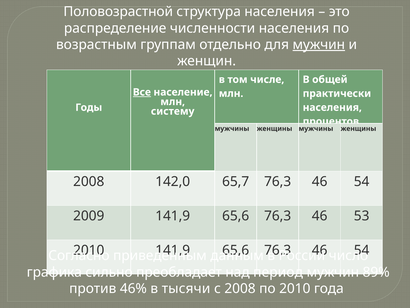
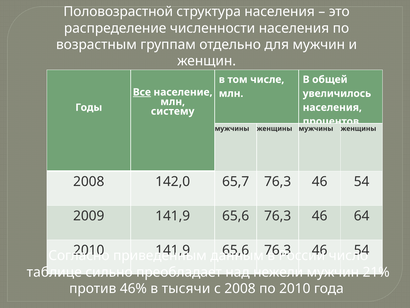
мужчин at (319, 45) underline: present -> none
практически: практически -> увеличилось
53: 53 -> 64
графика: графика -> таблице
период: период -> нежели
89%: 89% -> 21%
